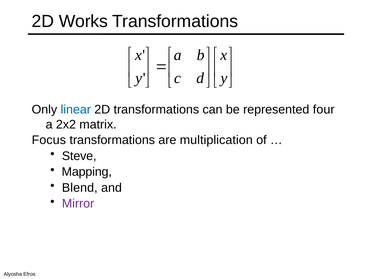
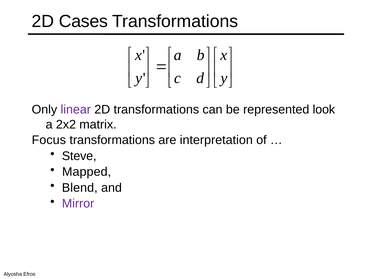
Works: Works -> Cases
linear colour: blue -> purple
four: four -> look
multiplication: multiplication -> interpretation
Mapping: Mapping -> Mapped
